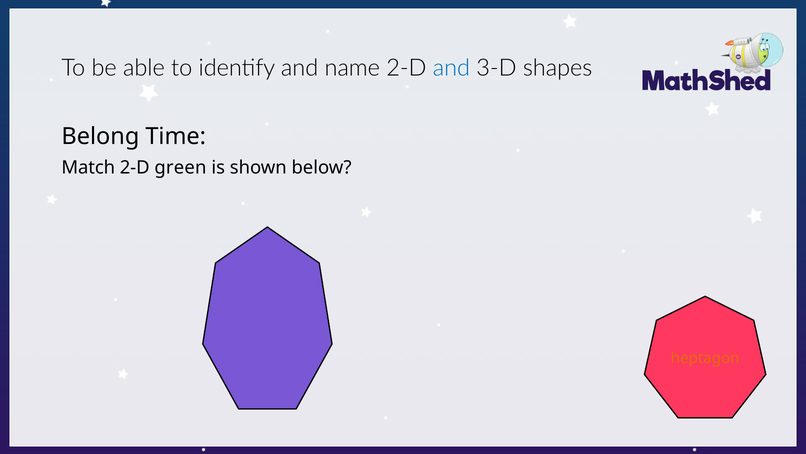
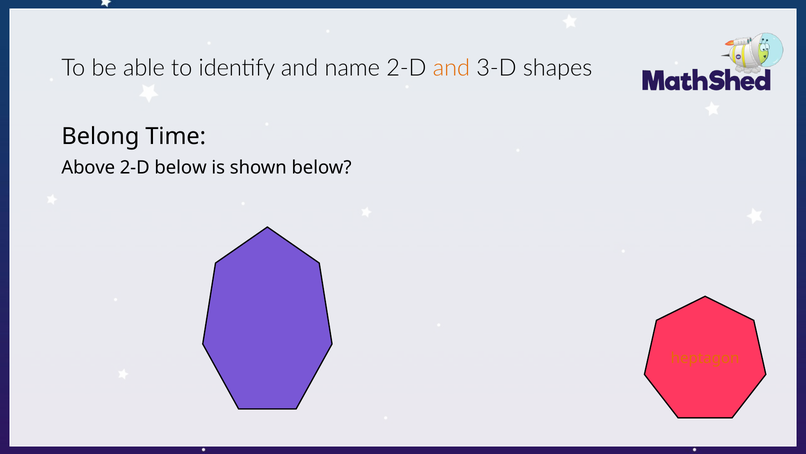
and at (451, 68) colour: blue -> orange
Match: Match -> Above
2-D green: green -> below
